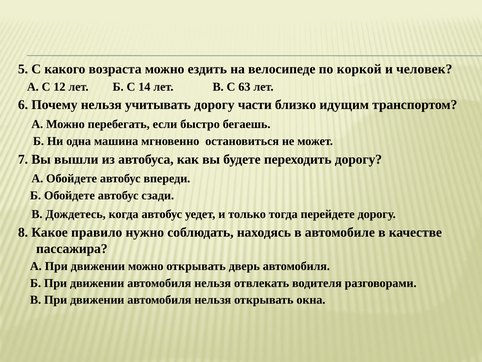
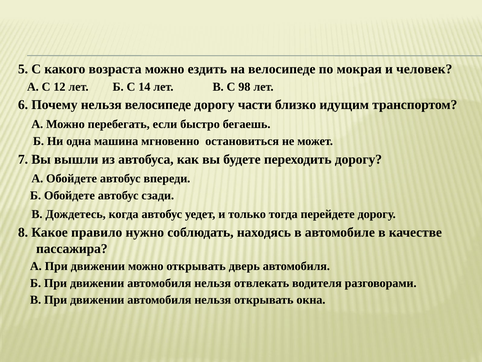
коркой: коркой -> мокрая
63: 63 -> 98
нельзя учитывать: учитывать -> велосипеде
